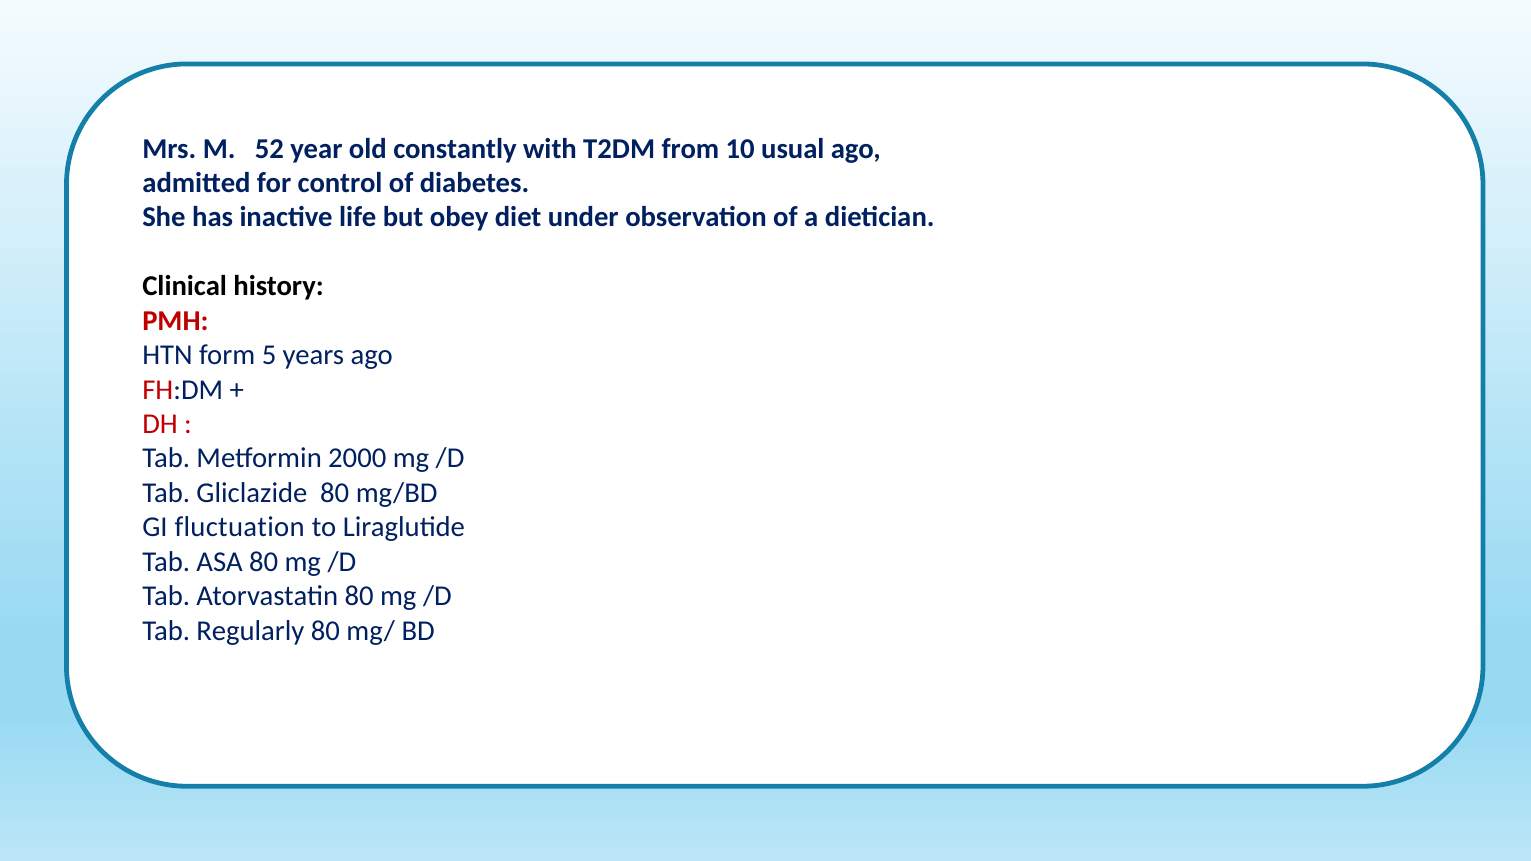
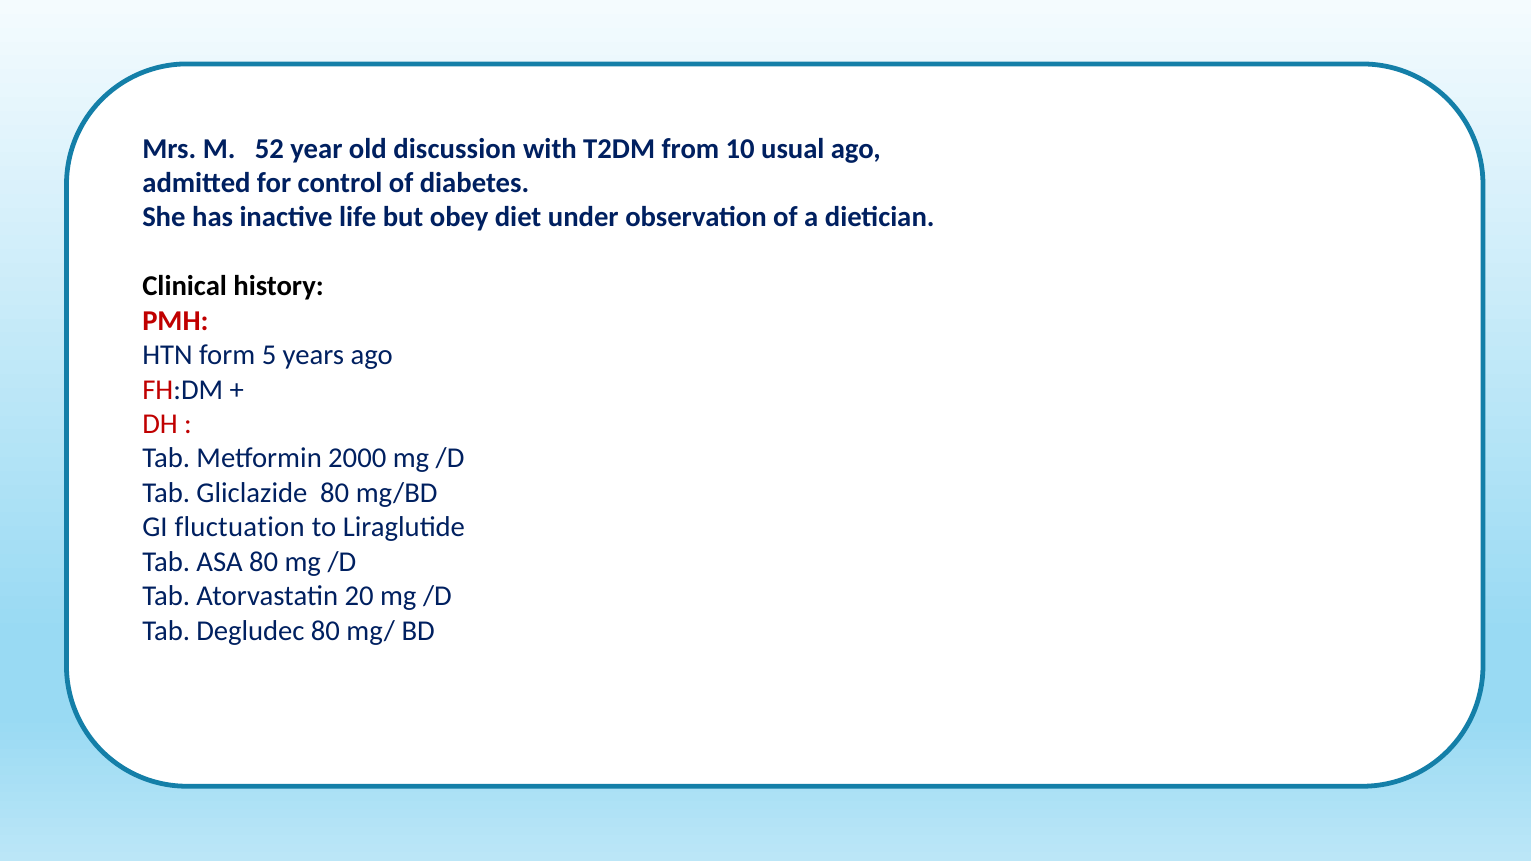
constantly: constantly -> discussion
Atorvastatin 80: 80 -> 20
Regularly: Regularly -> Degludec
